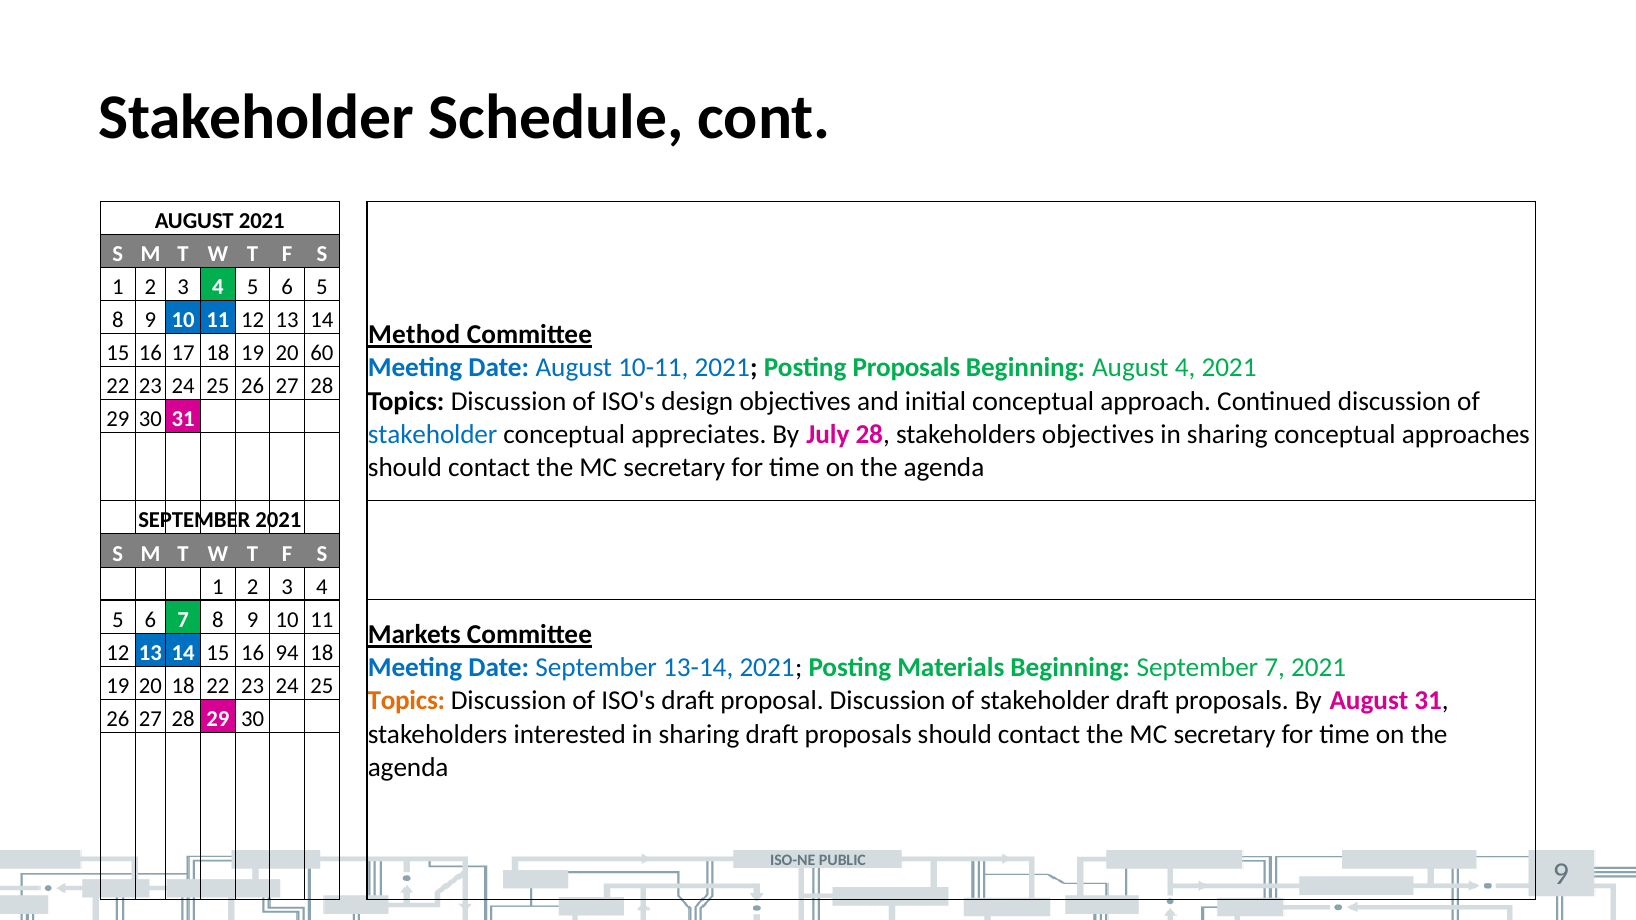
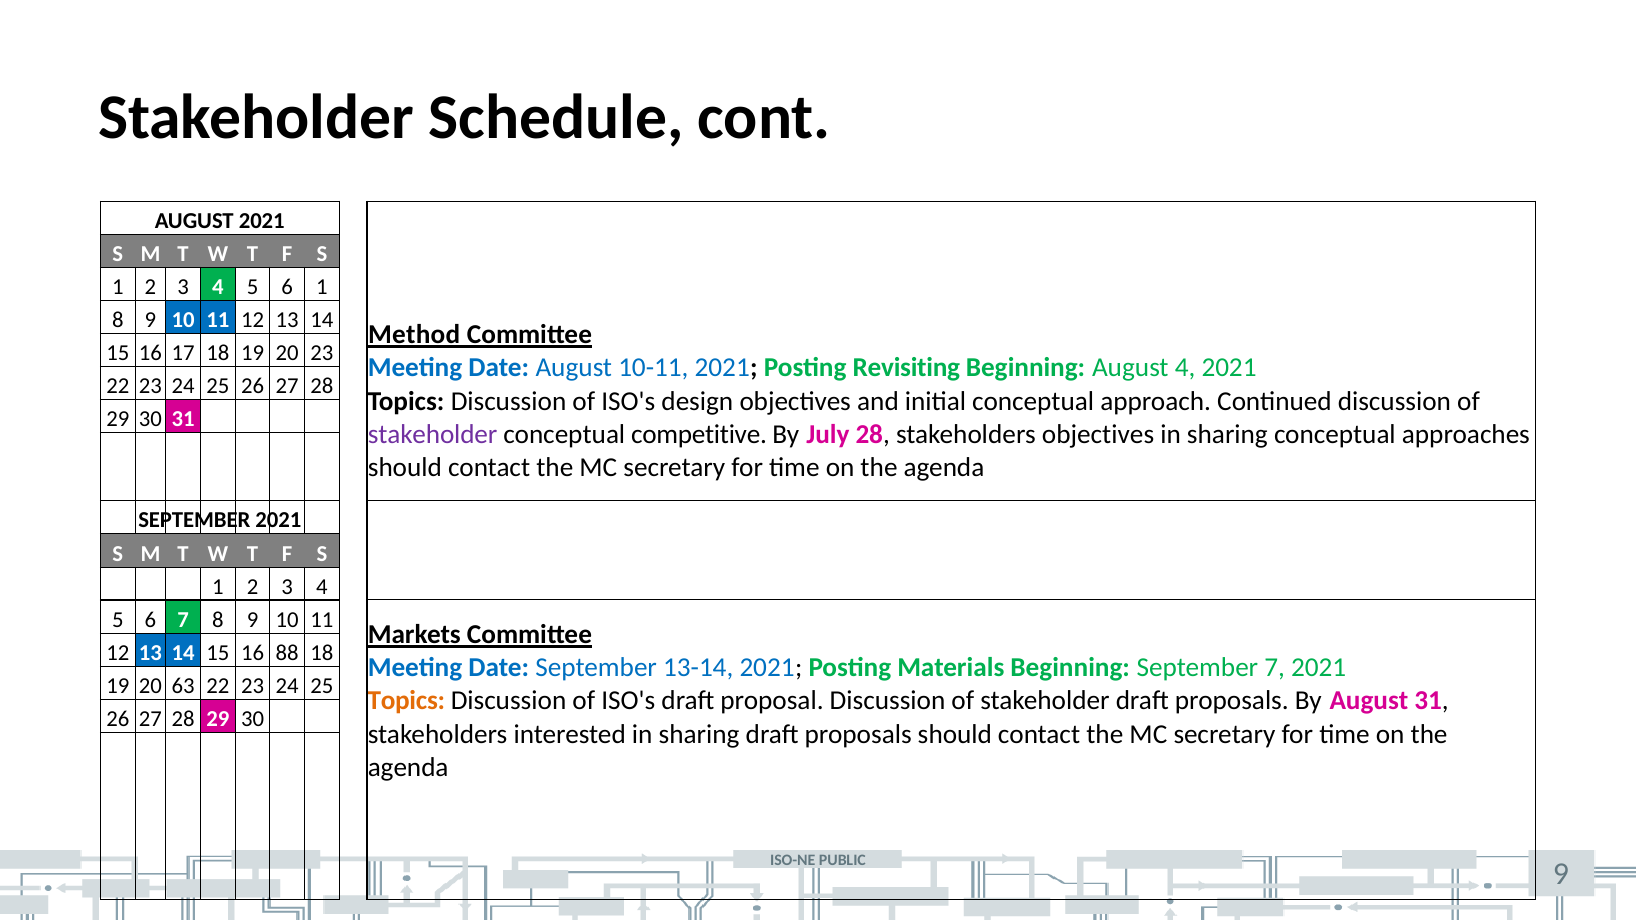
6 5: 5 -> 1
20 60: 60 -> 23
Posting Proposals: Proposals -> Revisiting
stakeholder at (433, 434) colour: blue -> purple
appreciates: appreciates -> competitive
94: 94 -> 88
20 18: 18 -> 63
